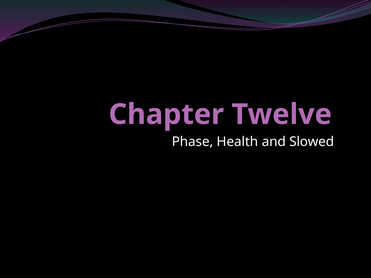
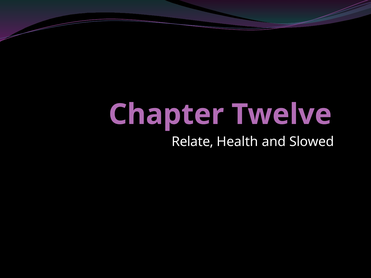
Phase: Phase -> Relate
